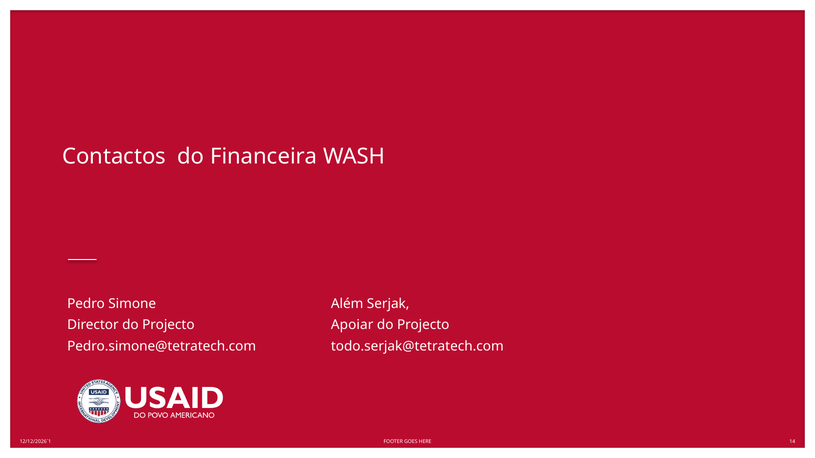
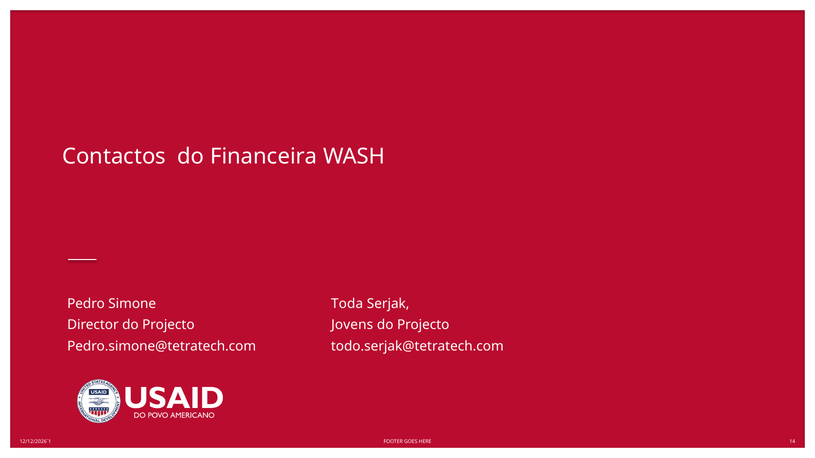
Além: Além -> Toda
Apoiar: Apoiar -> Jovens
